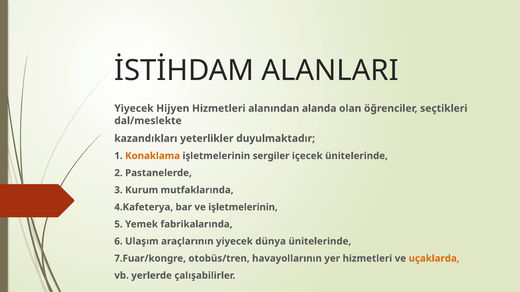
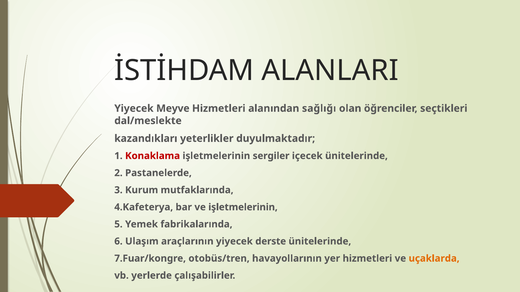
Hijyen: Hijyen -> Meyve
alanda: alanda -> sağlığı
Konaklama colour: orange -> red
dünya: dünya -> derste
